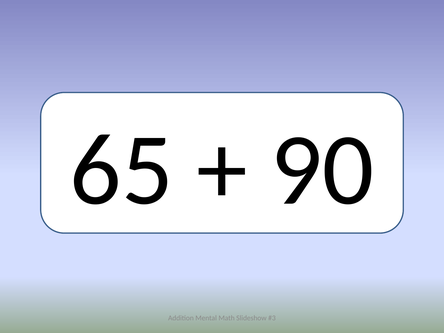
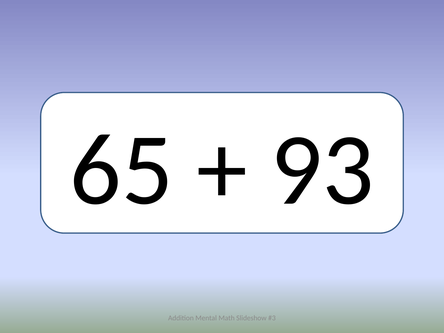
90: 90 -> 93
